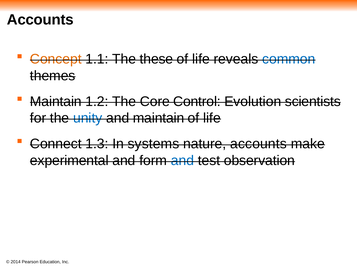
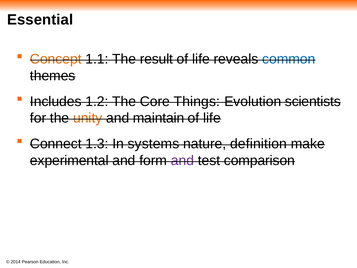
Accounts at (40, 20): Accounts -> Essential
these: these -> result
Maintain at (56, 101): Maintain -> Includes
Control: Control -> Things
unity colour: blue -> orange
nature accounts: accounts -> definition
and at (182, 160) colour: blue -> purple
observation: observation -> comparison
